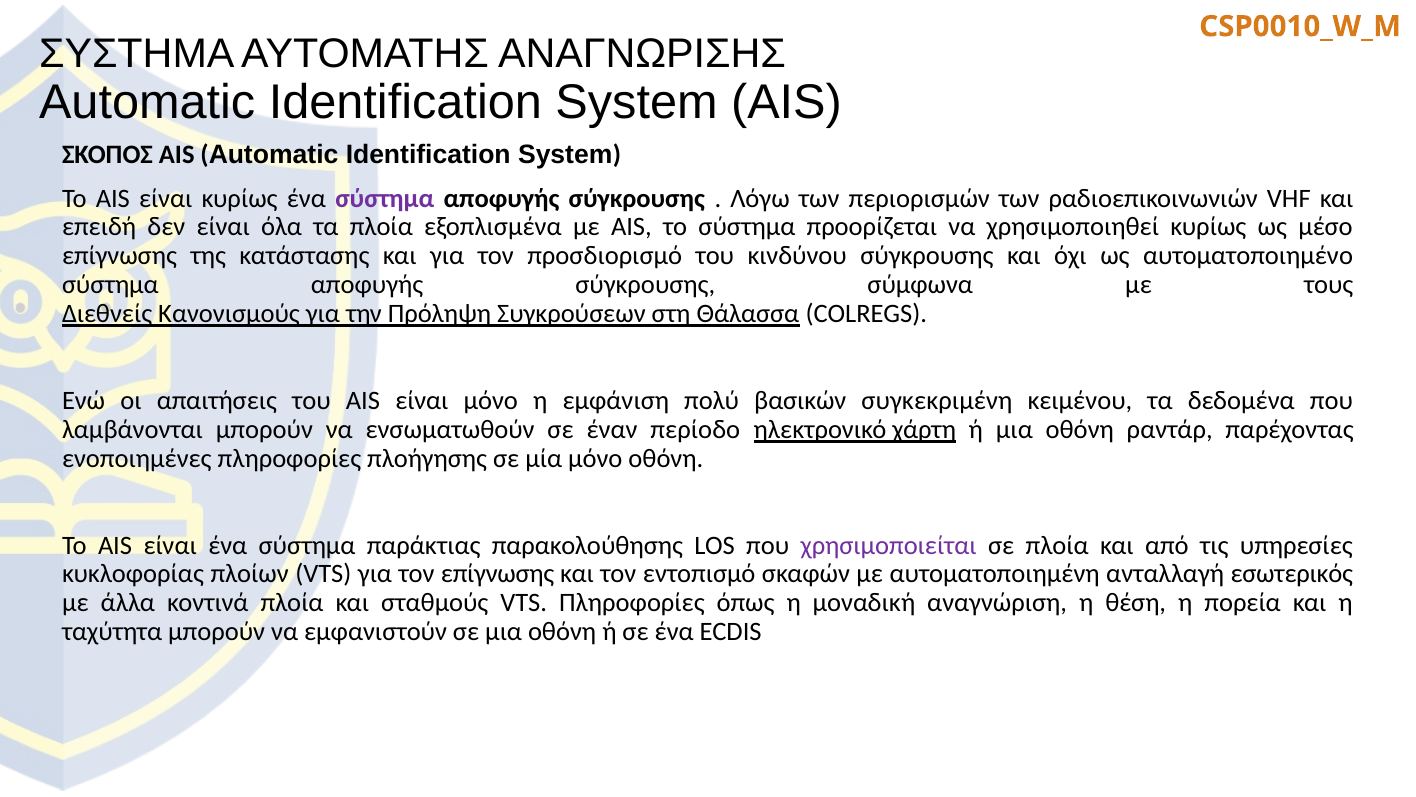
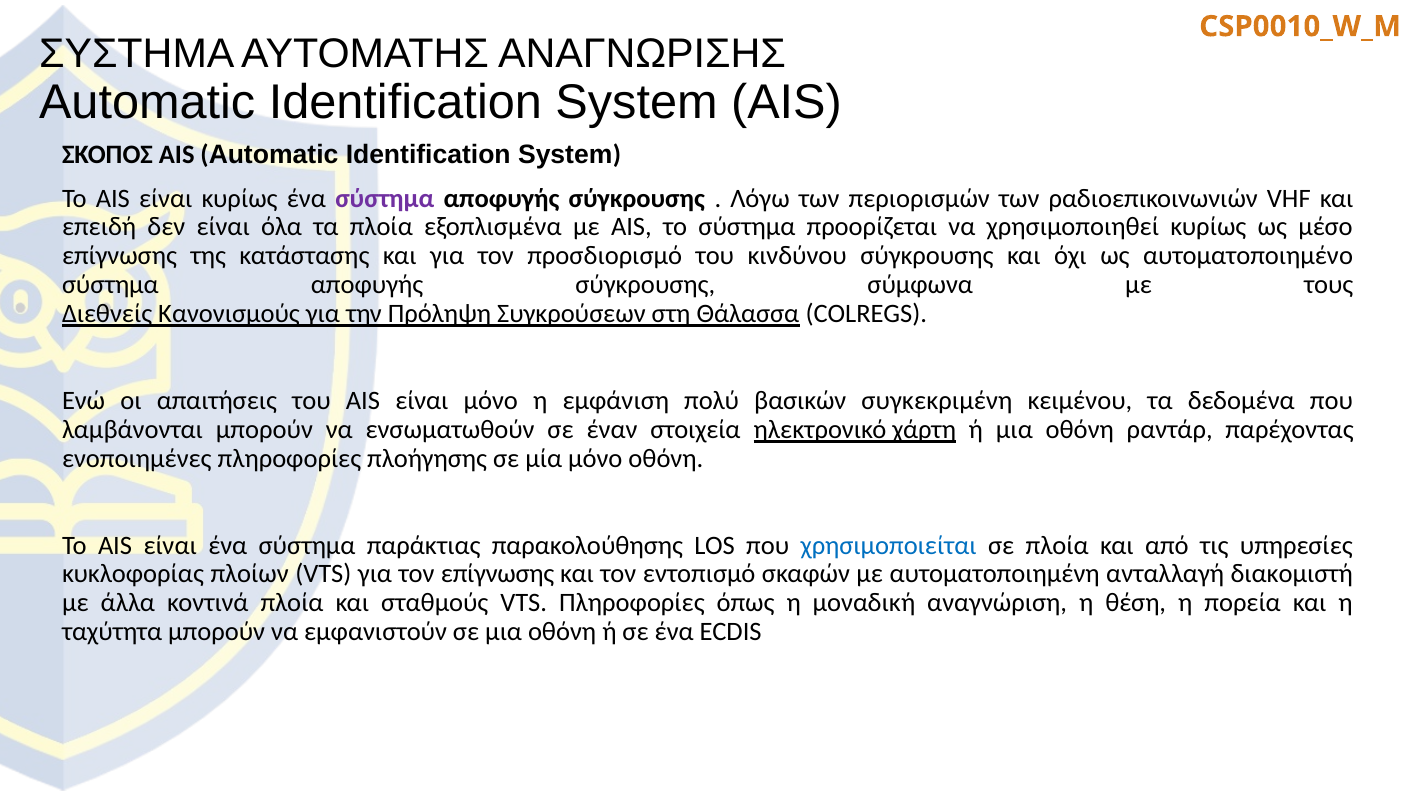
περίοδο: περίοδο -> στοιχεία
χρησιμοποιείται colour: purple -> blue
εσωτερικός: εσωτερικός -> διακομιστή
